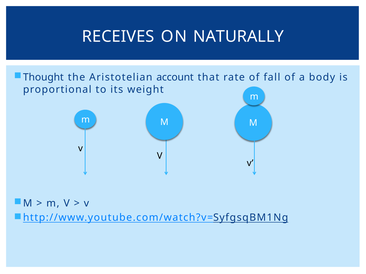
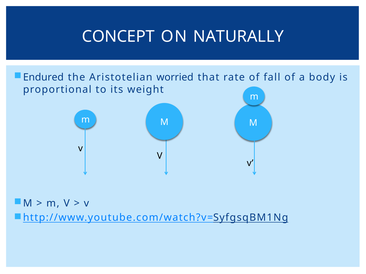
RECEIVES: RECEIVES -> CONCEPT
Thought: Thought -> Endured
account: account -> worried
